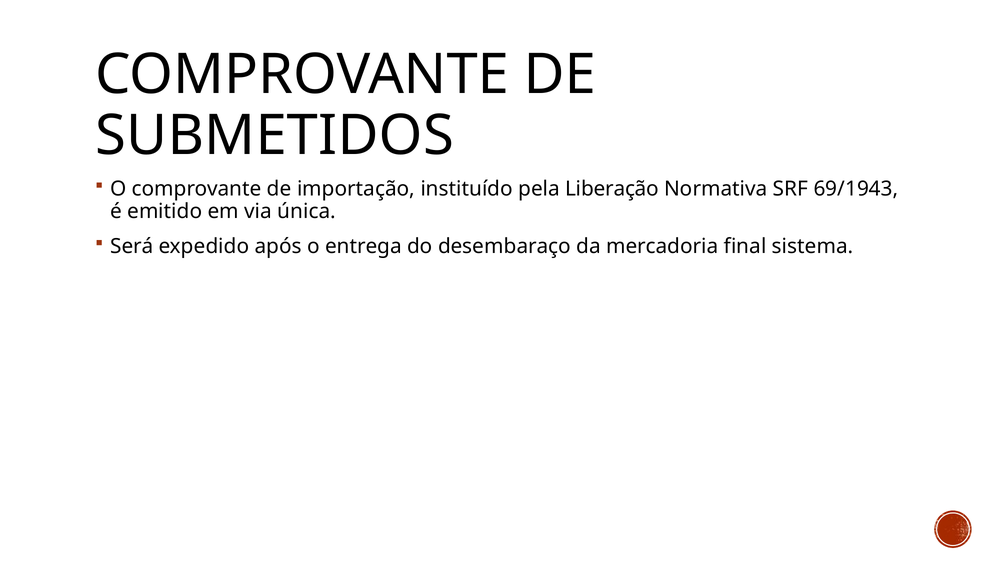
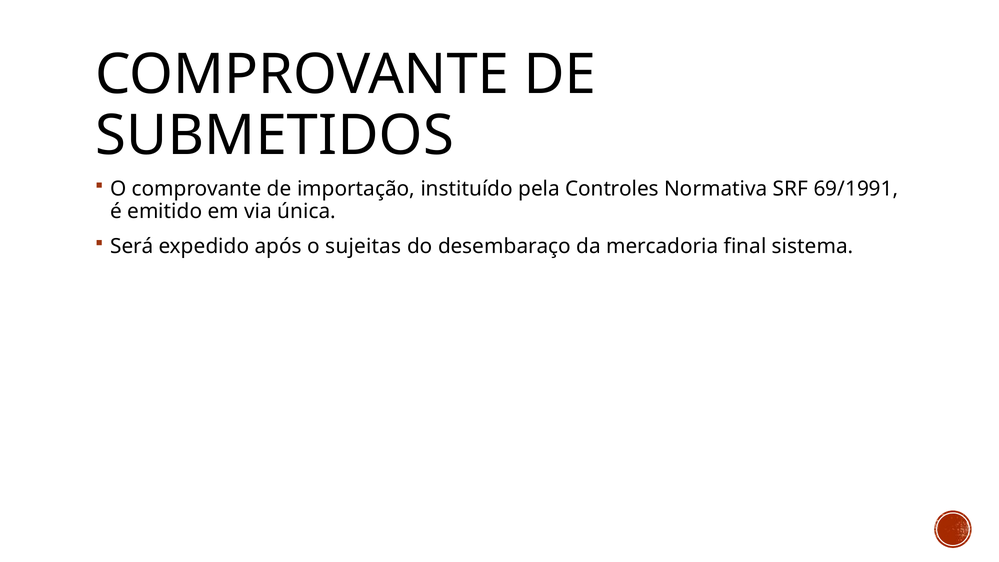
Liberação: Liberação -> Controles
69/1943: 69/1943 -> 69/1991
entrega: entrega -> sujeitas
